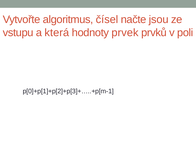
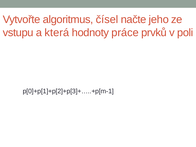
jsou: jsou -> jeho
prvek: prvek -> práce
